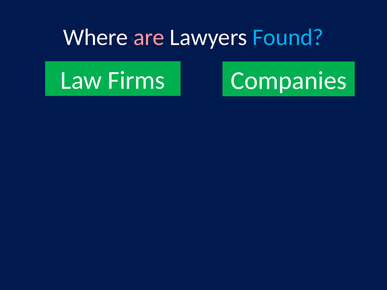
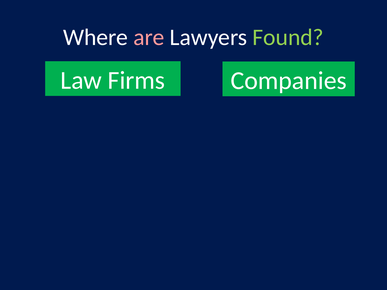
Found colour: light blue -> light green
